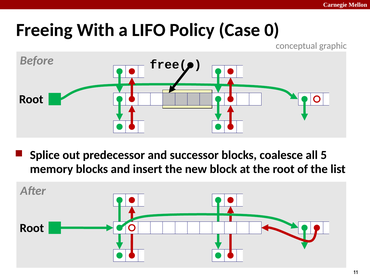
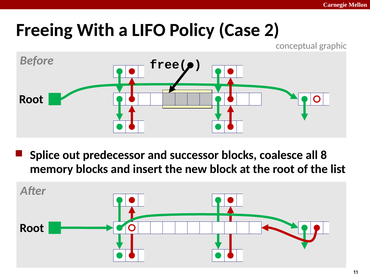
0: 0 -> 2
5: 5 -> 8
